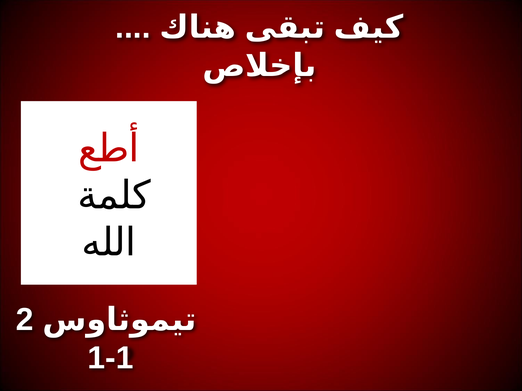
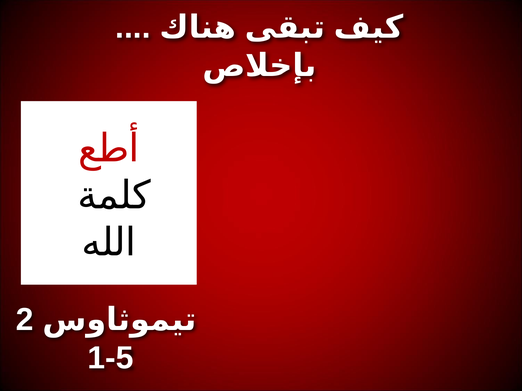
1-1: 1-1 -> 1-5
